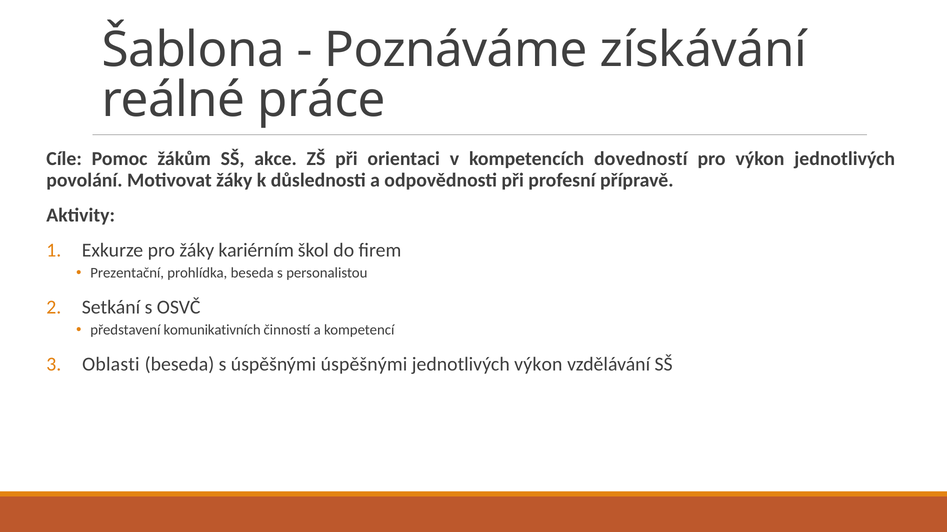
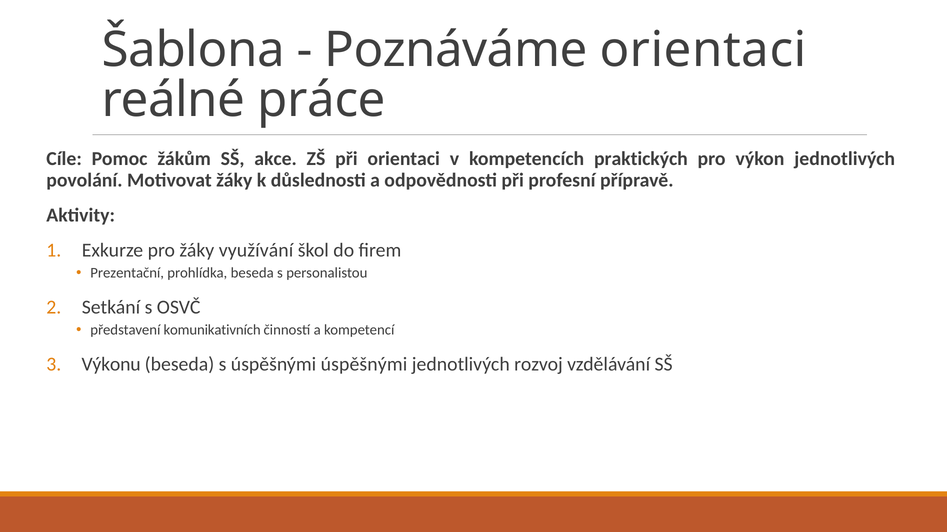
Poznáváme získávání: získávání -> orientaci
dovedností: dovedností -> praktických
kariérním: kariérním -> využívání
Oblasti: Oblasti -> Výkonu
jednotlivých výkon: výkon -> rozvoj
